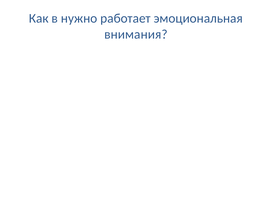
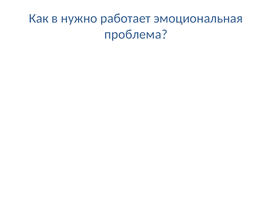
внимания: внимания -> проблема
